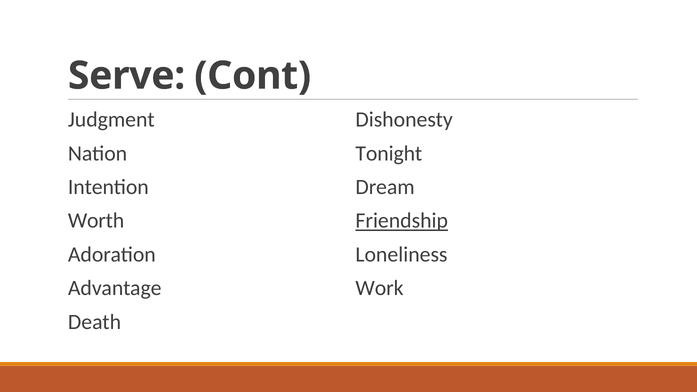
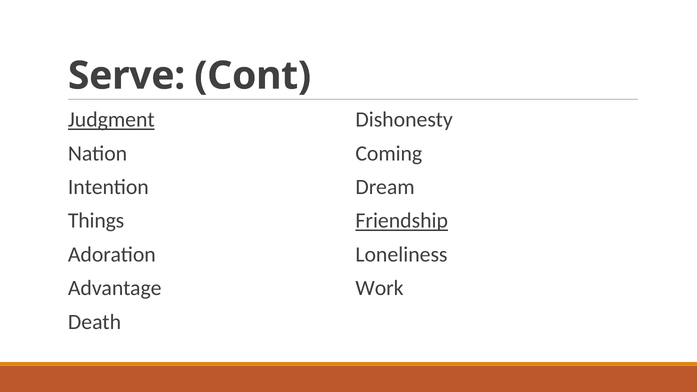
Judgment underline: none -> present
Tonight: Tonight -> Coming
Worth: Worth -> Things
